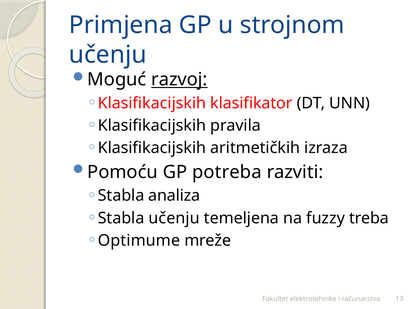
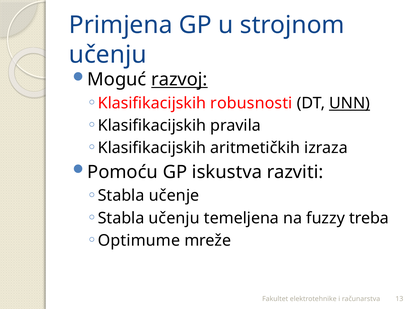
klasifikator: klasifikator -> robusnosti
UNN underline: none -> present
potreba: potreba -> iskustva
analiza: analiza -> učenje
